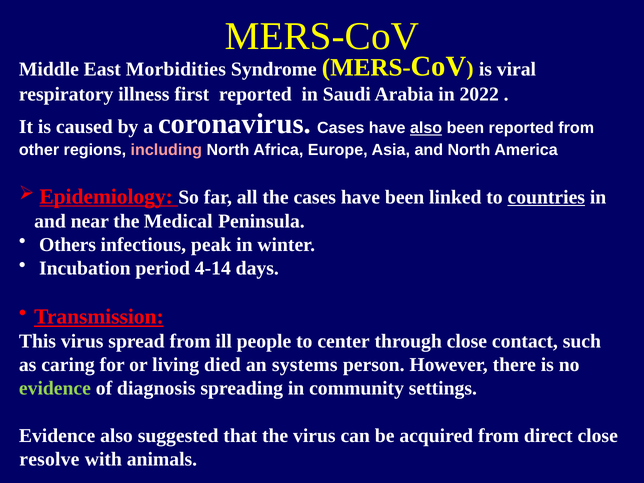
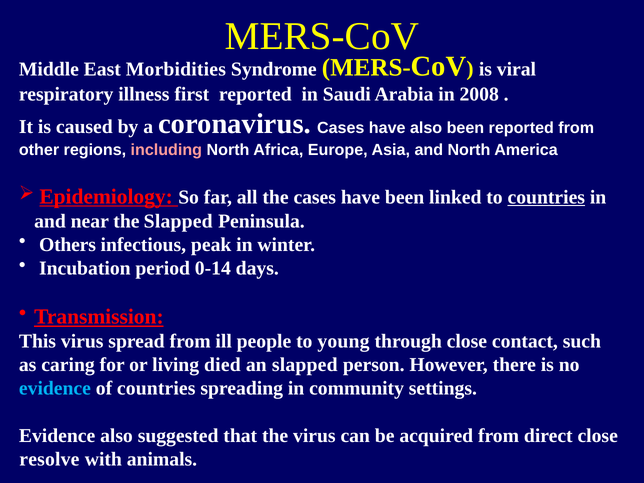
2022: 2022 -> 2008
also at (426, 128) underline: present -> none
the Medical: Medical -> Slapped
4-14: 4-14 -> 0-14
center: center -> young
an systems: systems -> slapped
evidence at (55, 388) colour: light green -> light blue
of diagnosis: diagnosis -> countries
